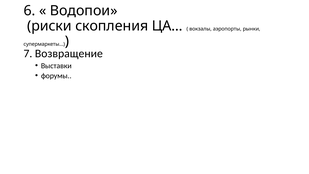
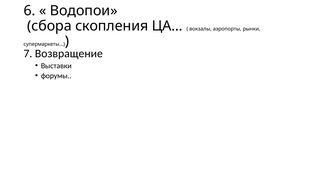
риски: риски -> сбора
